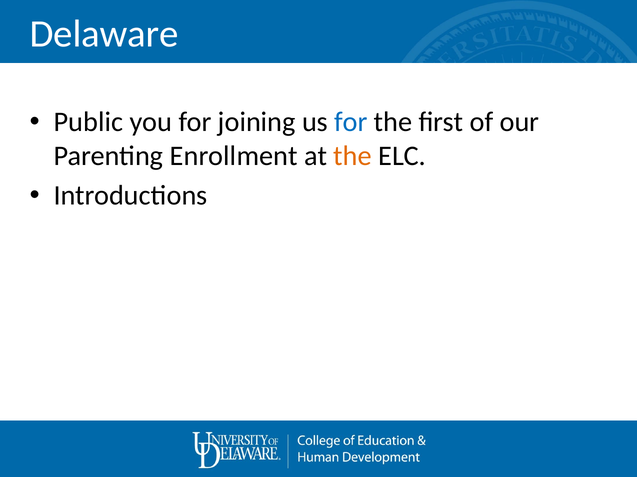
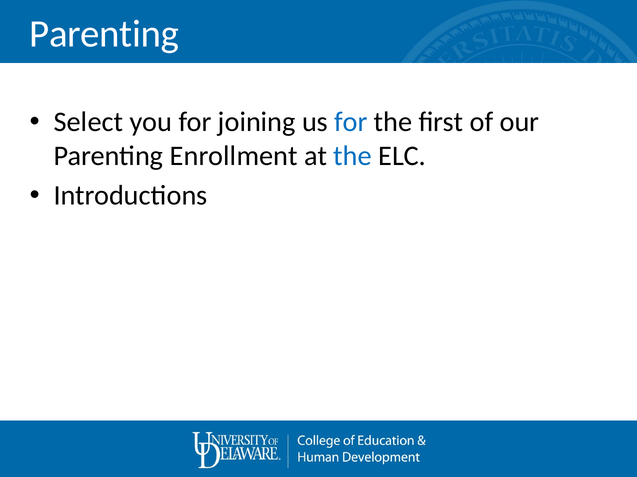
Delaware at (104, 34): Delaware -> Parenting
Public: Public -> Select
the at (353, 156) colour: orange -> blue
